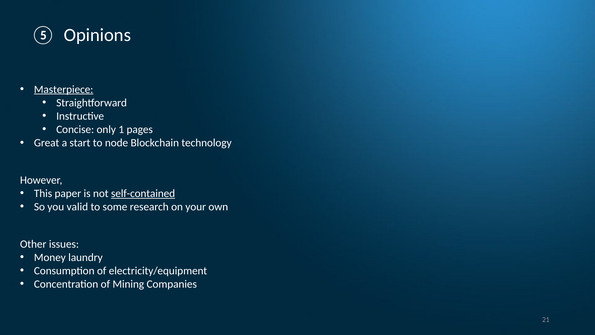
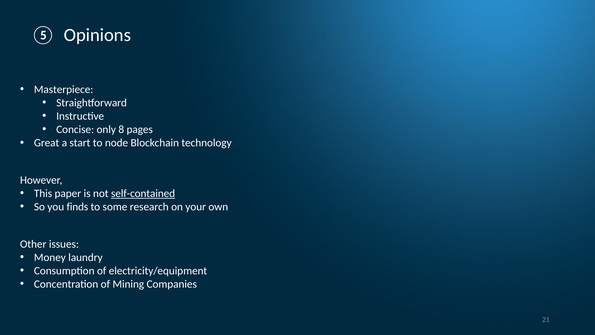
Masterpiece underline: present -> none
1: 1 -> 8
valid: valid -> finds
